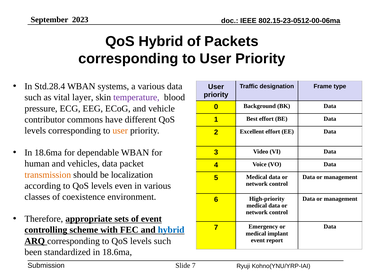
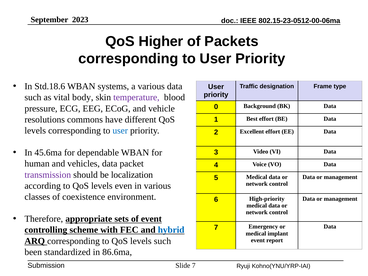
QoS Hybrid: Hybrid -> Higher
Std.28.4: Std.28.4 -> Std.18.6
layer: layer -> body
contributor: contributor -> resolutions
user at (120, 131) colour: orange -> blue
18.6ma at (48, 153): 18.6ma -> 45.6ma
transmission colour: orange -> purple
standardized in 18.6ma: 18.6ma -> 86.6ma
